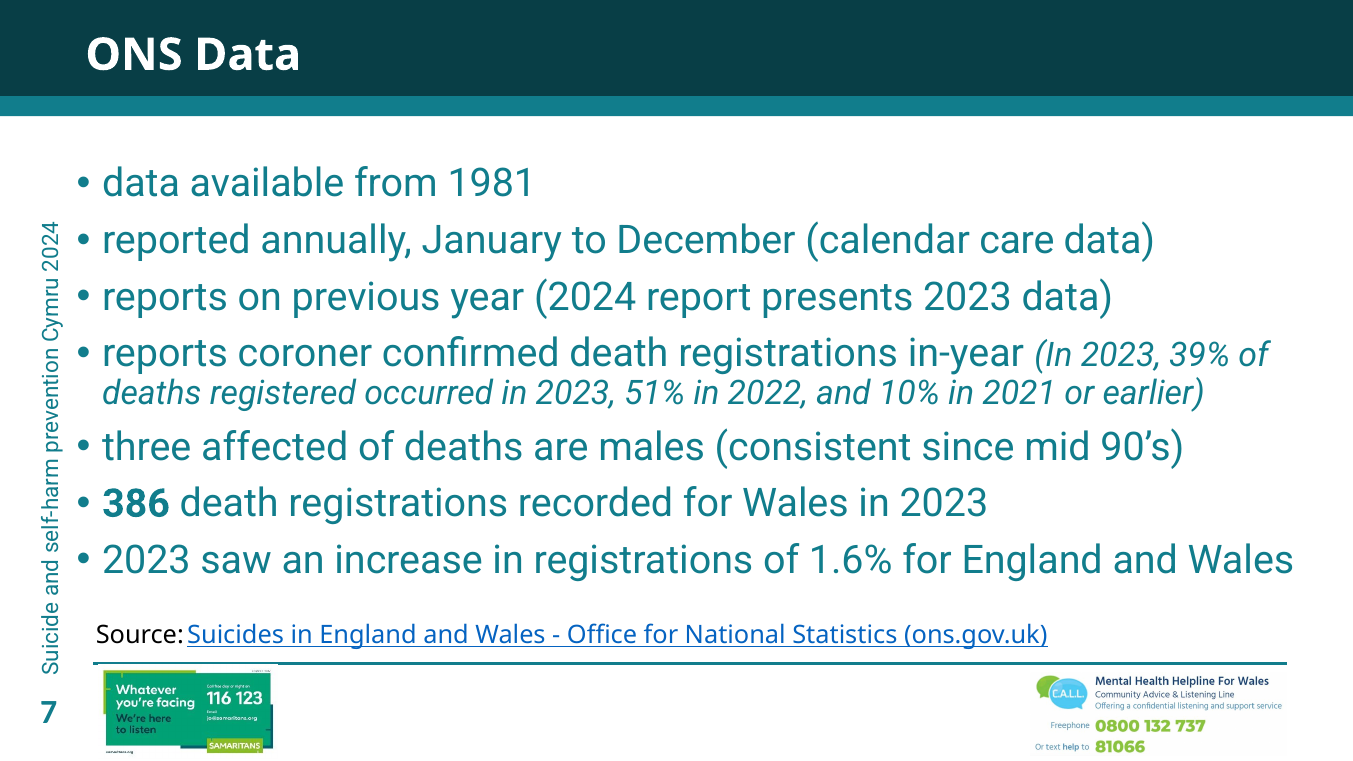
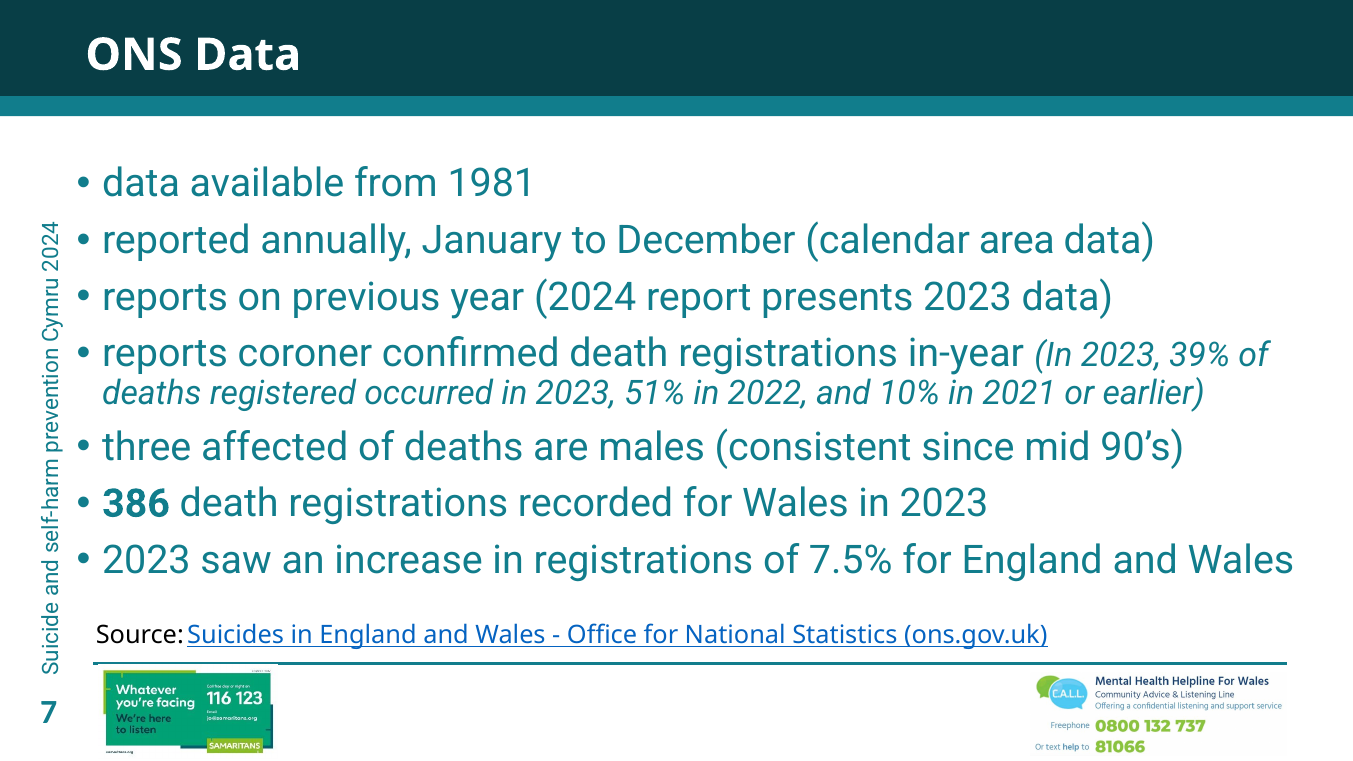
care: care -> area
1.6%: 1.6% -> 7.5%
